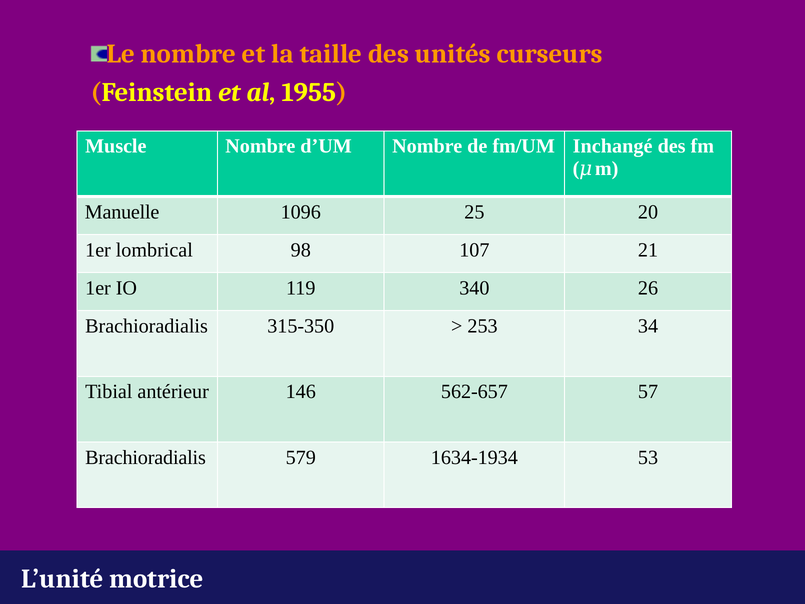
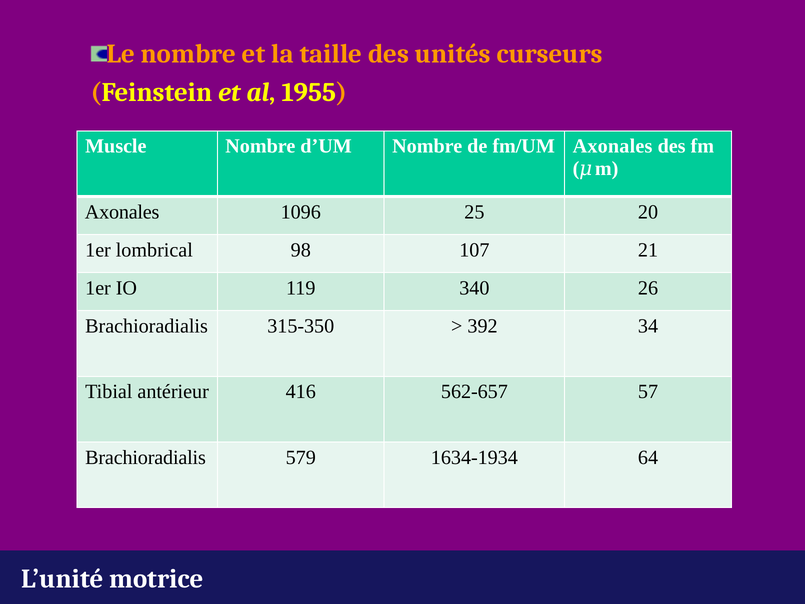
fm/UM Inchangé: Inchangé -> Axonales
Manuelle at (122, 212): Manuelle -> Axonales
253: 253 -> 392
146: 146 -> 416
53: 53 -> 64
